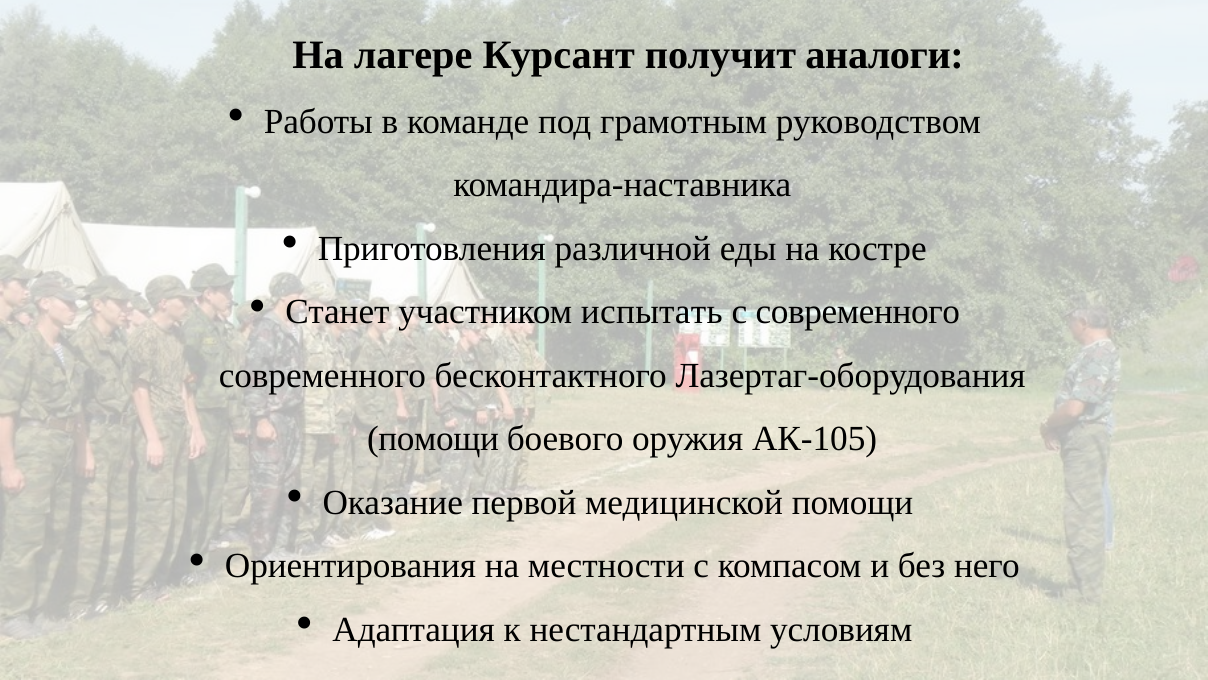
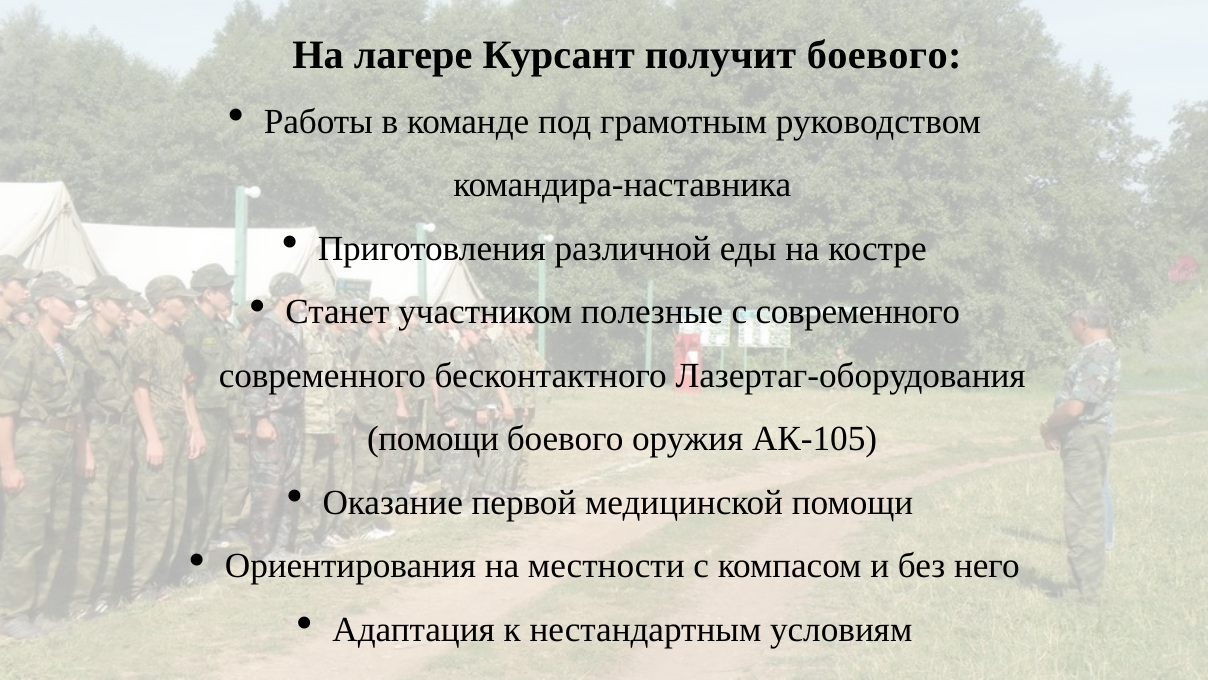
получит аналоги: аналоги -> боевого
испытать: испытать -> полезные
